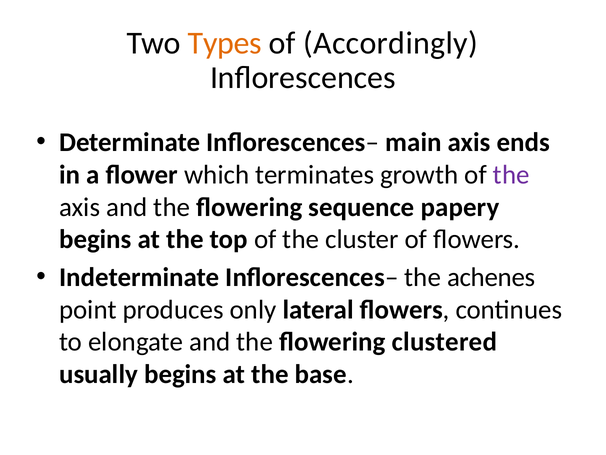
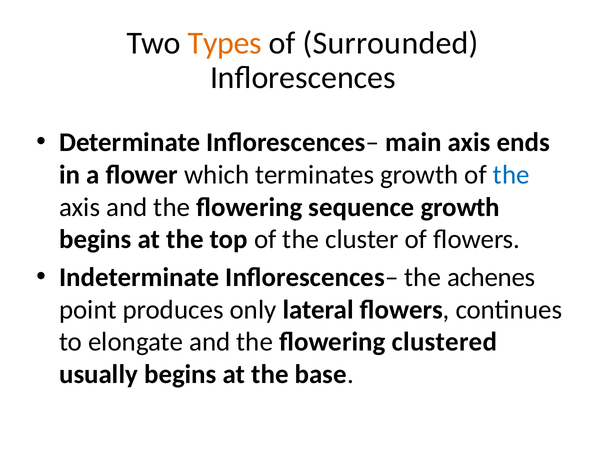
Accordingly: Accordingly -> Surrounded
the at (511, 175) colour: purple -> blue
sequence papery: papery -> growth
